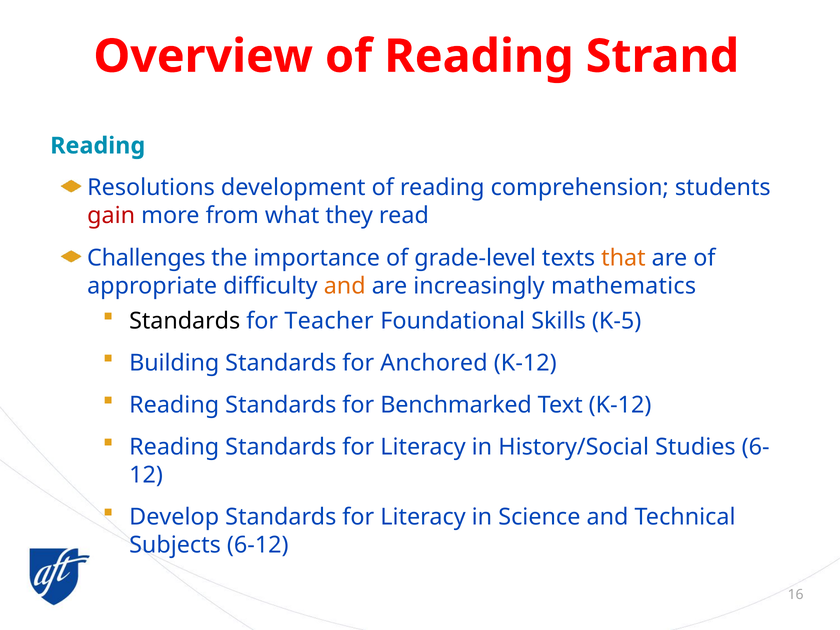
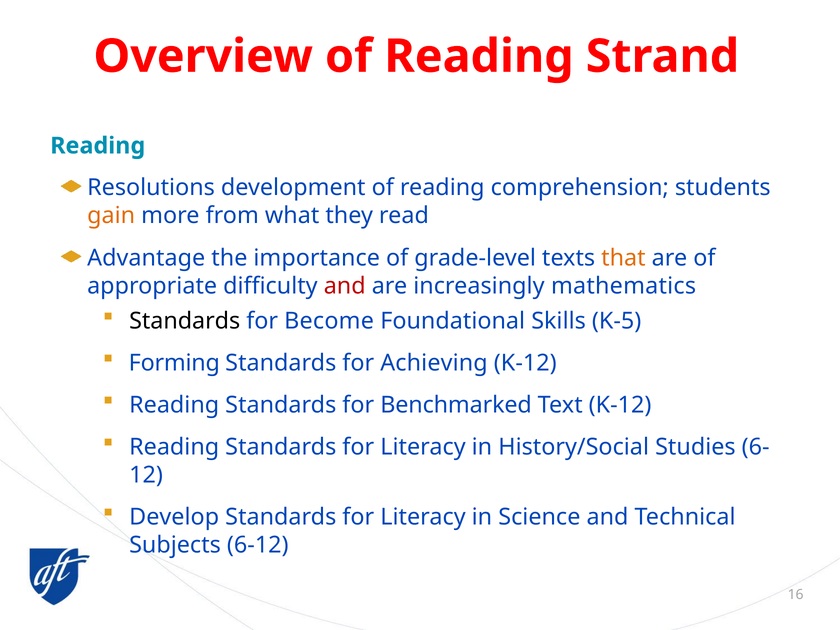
gain colour: red -> orange
Challenges: Challenges -> Advantage
and at (345, 286) colour: orange -> red
Teacher: Teacher -> Become
Building: Building -> Forming
Anchored: Anchored -> Achieving
